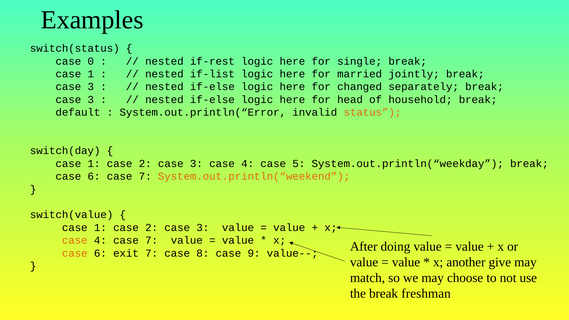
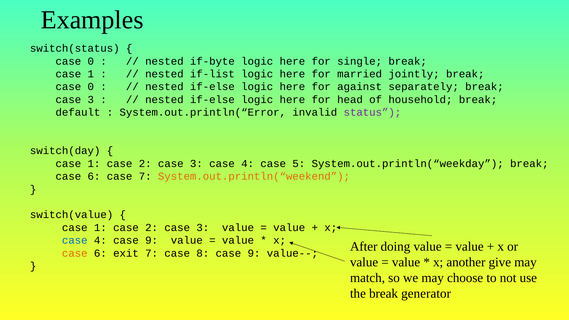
if-rest: if-rest -> if-byte
3 at (91, 87): 3 -> 0
changed: changed -> against
status colour: orange -> purple
case at (75, 240) colour: orange -> blue
4 case 7: 7 -> 9
freshman: freshman -> generator
